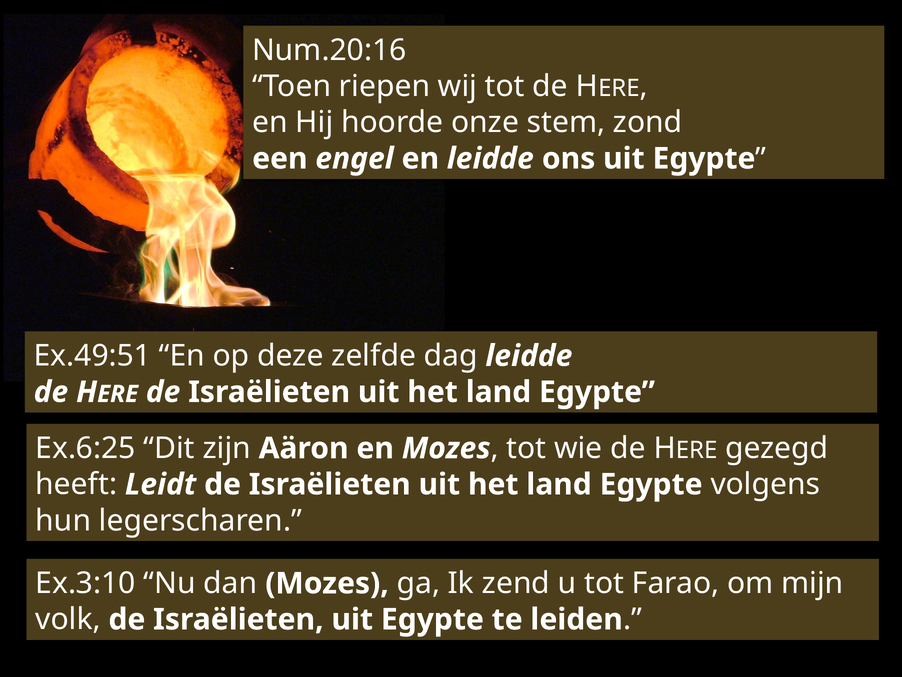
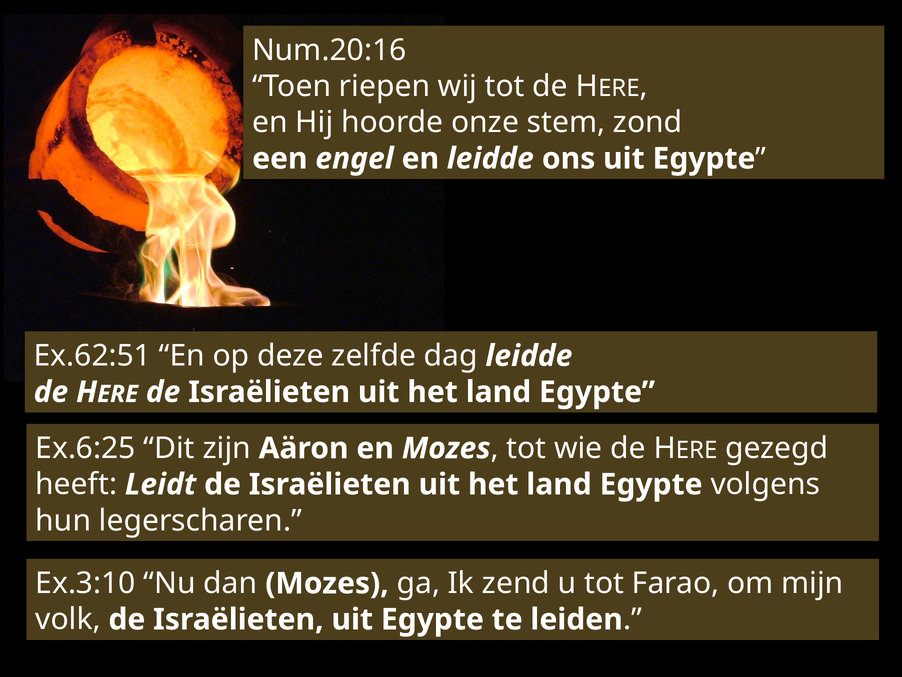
Ex.49:51: Ex.49:51 -> Ex.62:51
